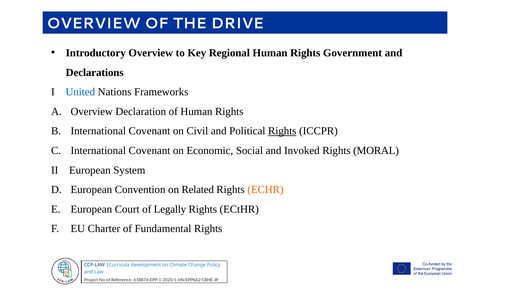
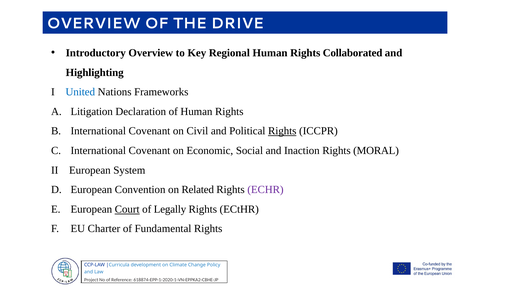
Government: Government -> Collaborated
Declarations: Declarations -> Highlighting
Overview at (92, 111): Overview -> Litigation
Invoked: Invoked -> Inaction
ECHR colour: orange -> purple
Court underline: none -> present
